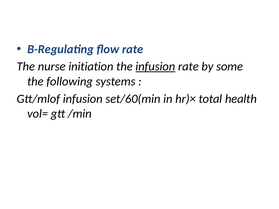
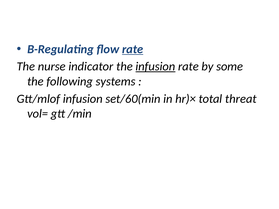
rate at (133, 49) underline: none -> present
initiation: initiation -> indicator
health: health -> threat
